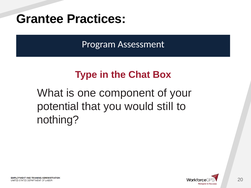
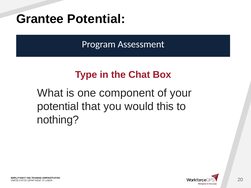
Grantee Practices: Practices -> Potential
still: still -> this
